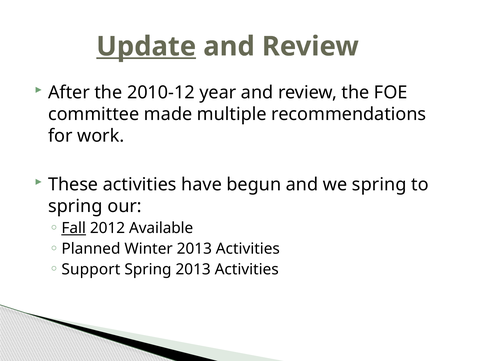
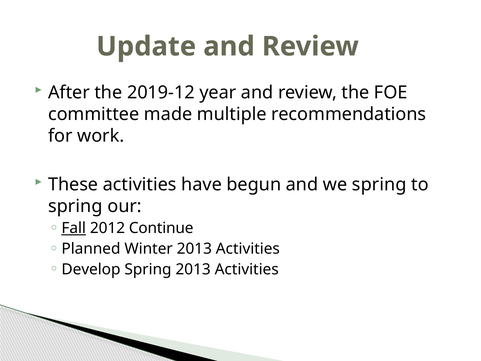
Update underline: present -> none
2010-12: 2010-12 -> 2019-12
Available: Available -> Continue
Support: Support -> Develop
